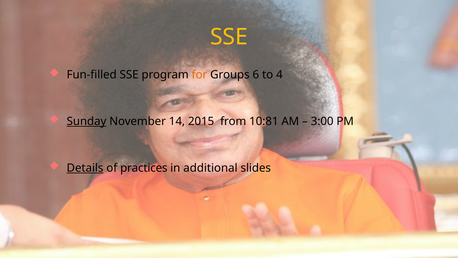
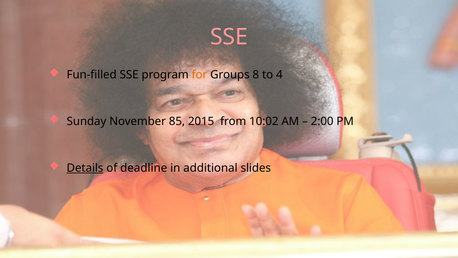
SSE at (229, 37) colour: yellow -> pink
6: 6 -> 8
Sunday underline: present -> none
14: 14 -> 85
10:81: 10:81 -> 10:02
3:00: 3:00 -> 2:00
practices: practices -> deadline
